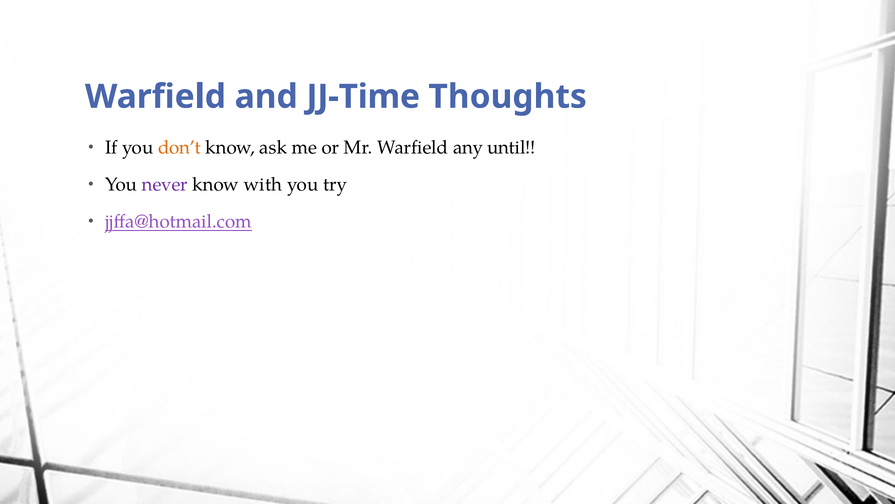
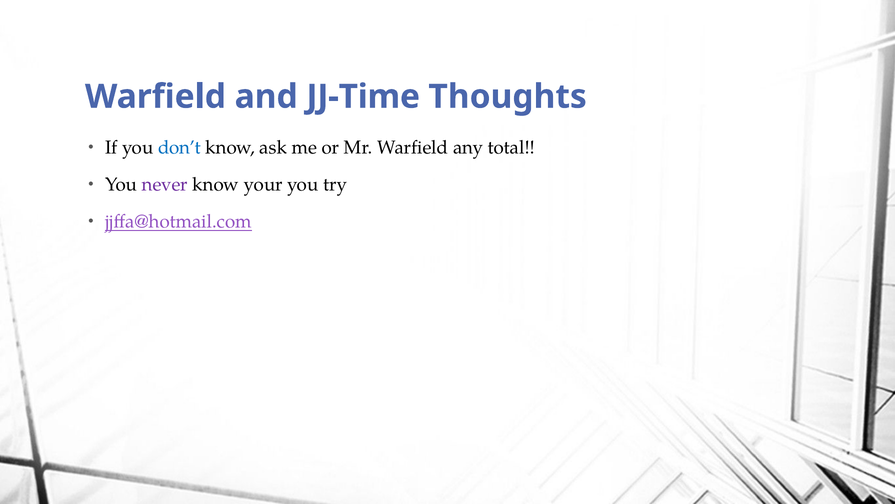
don’t colour: orange -> blue
until: until -> total
with: with -> your
